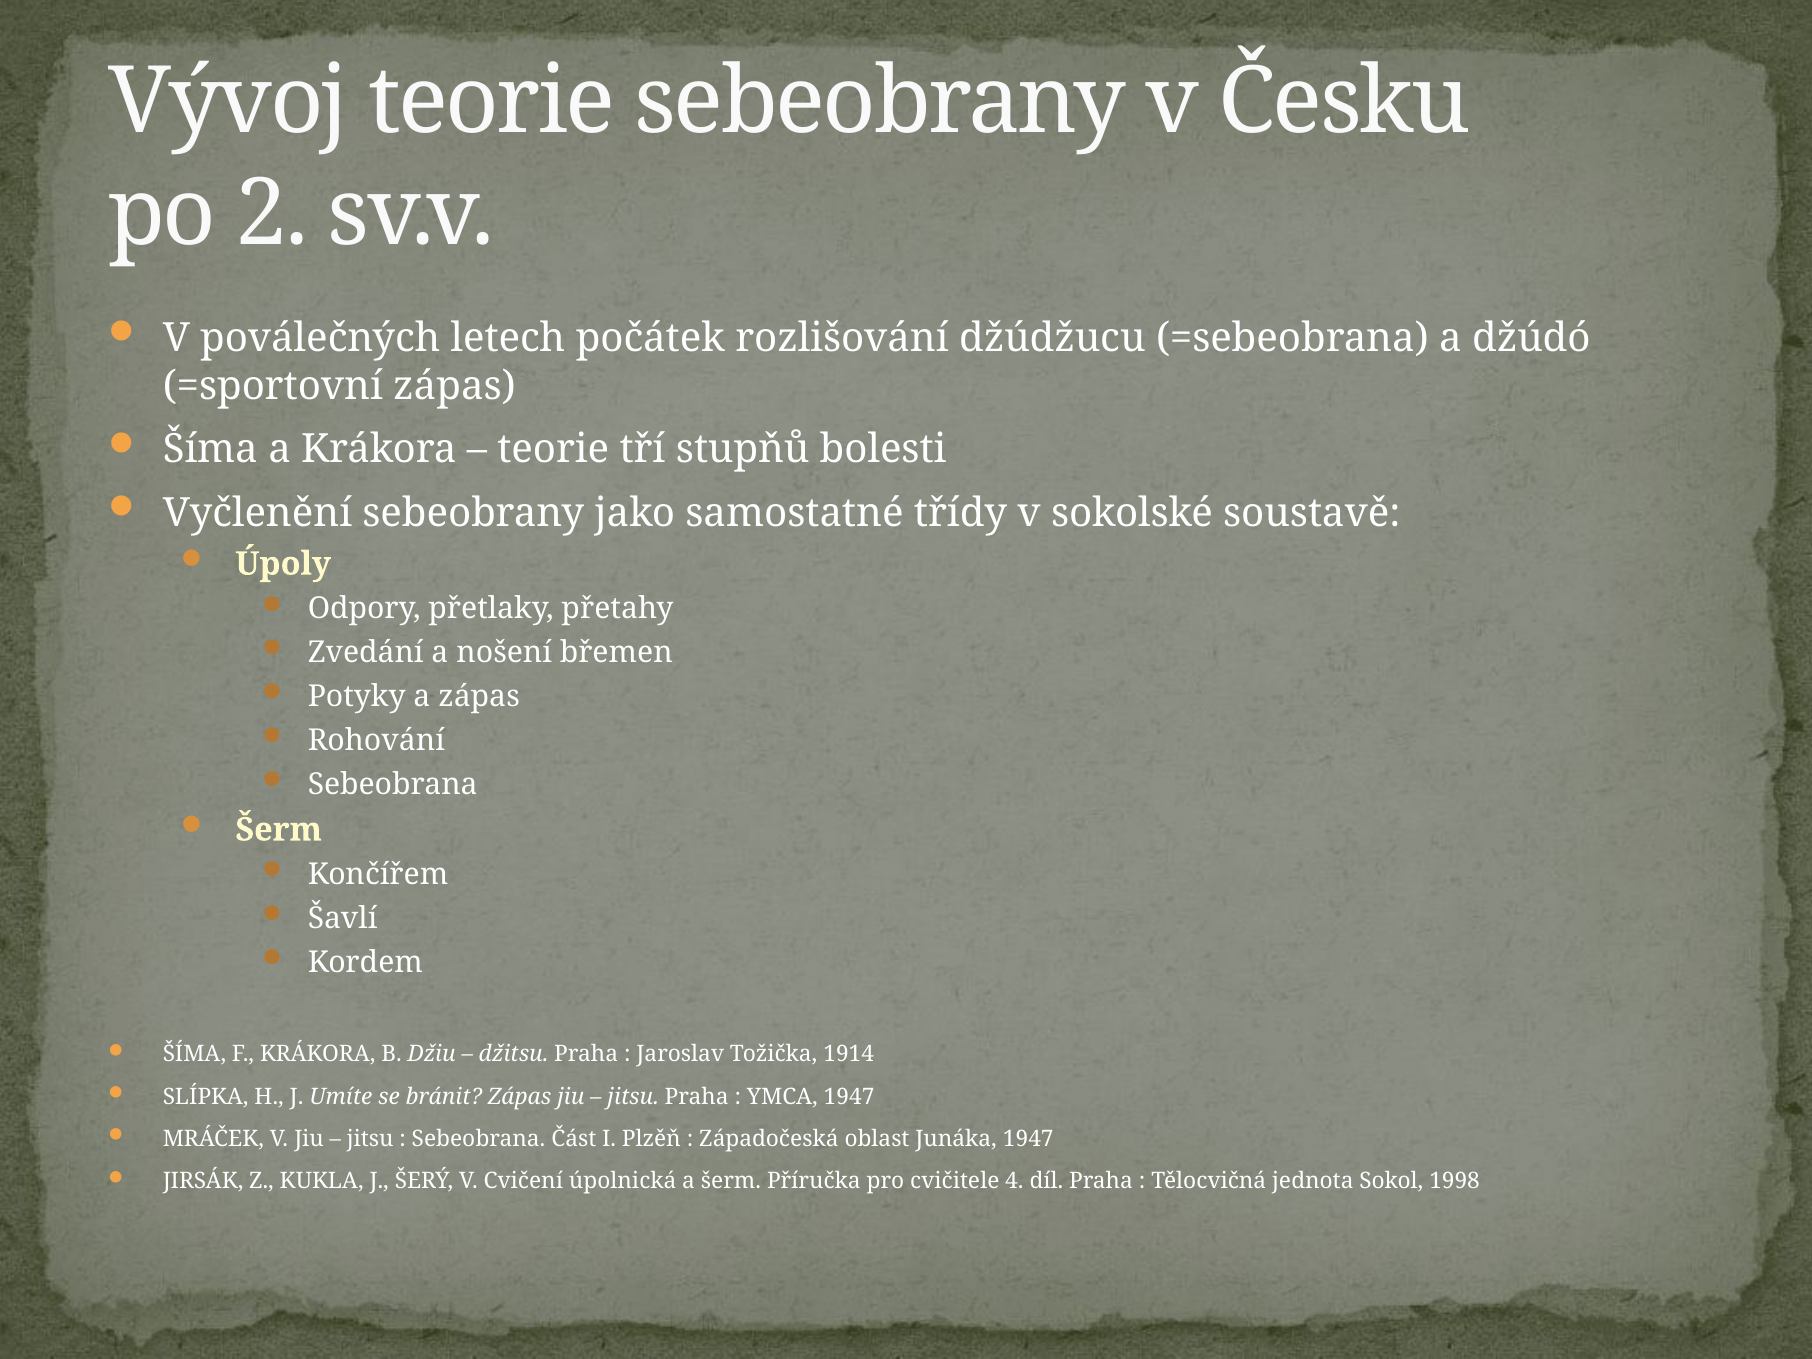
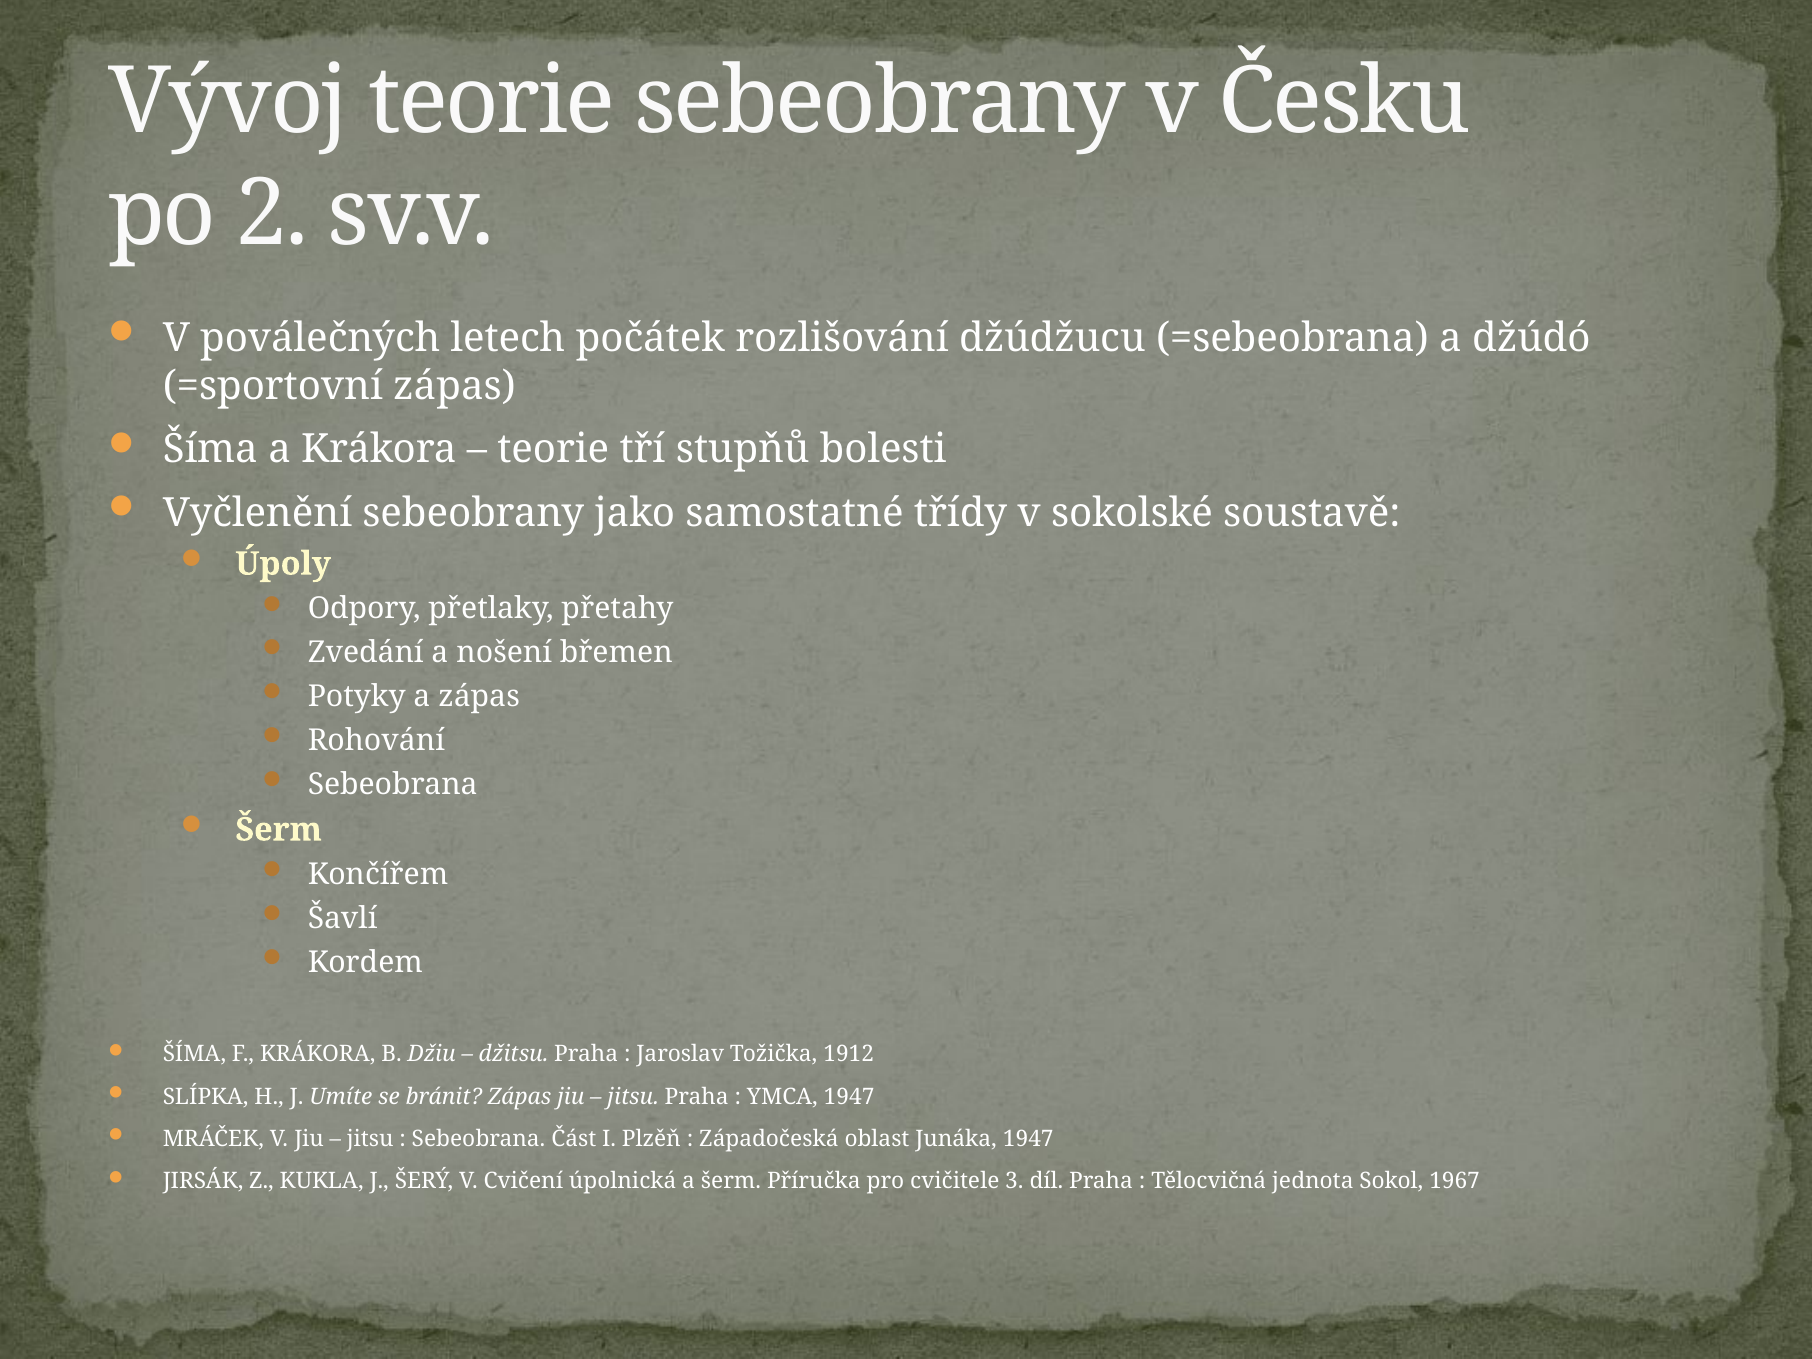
1914: 1914 -> 1912
4: 4 -> 3
1998: 1998 -> 1967
